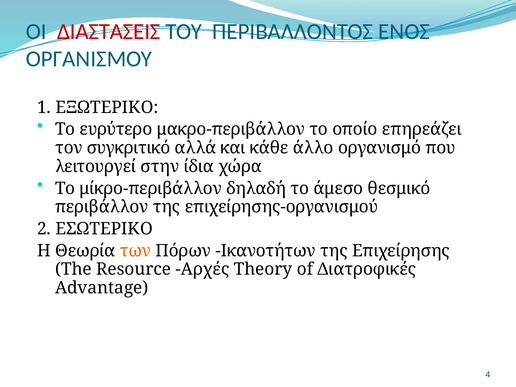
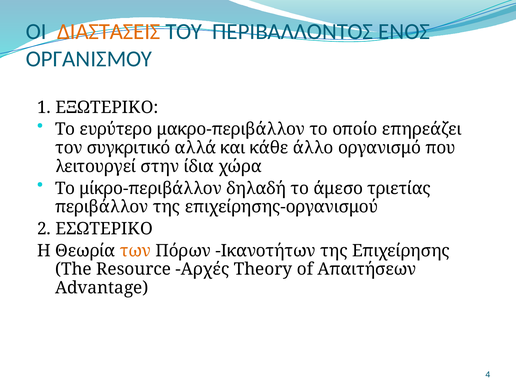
ΔΙΑΣΤΑΣΕΙΣ colour: red -> orange
θεσμικό: θεσμικό -> τριετίας
Διατροφικές: Διατροφικές -> Απαιτήσεων
